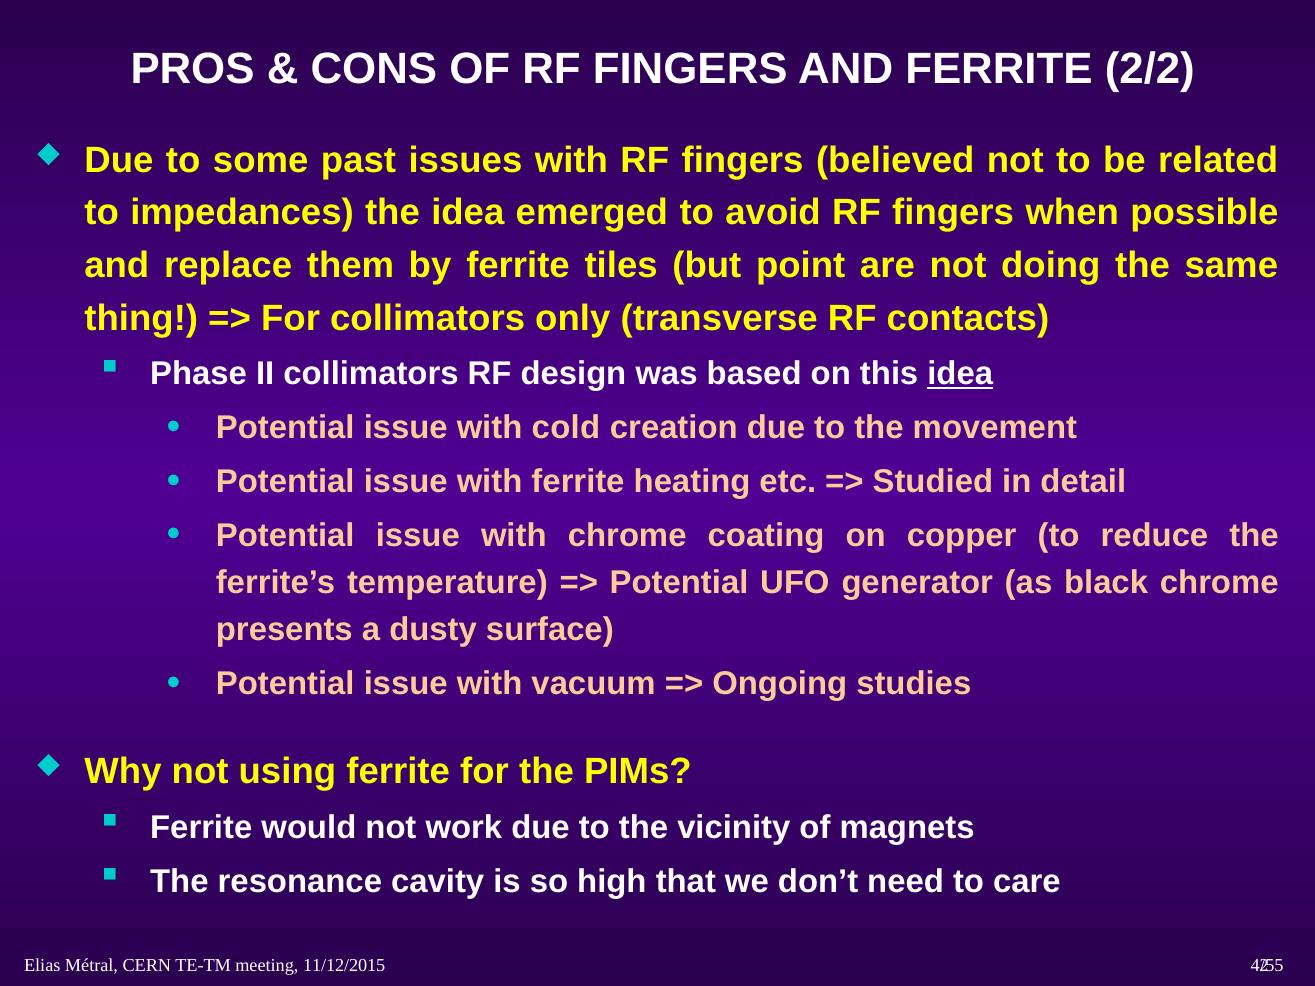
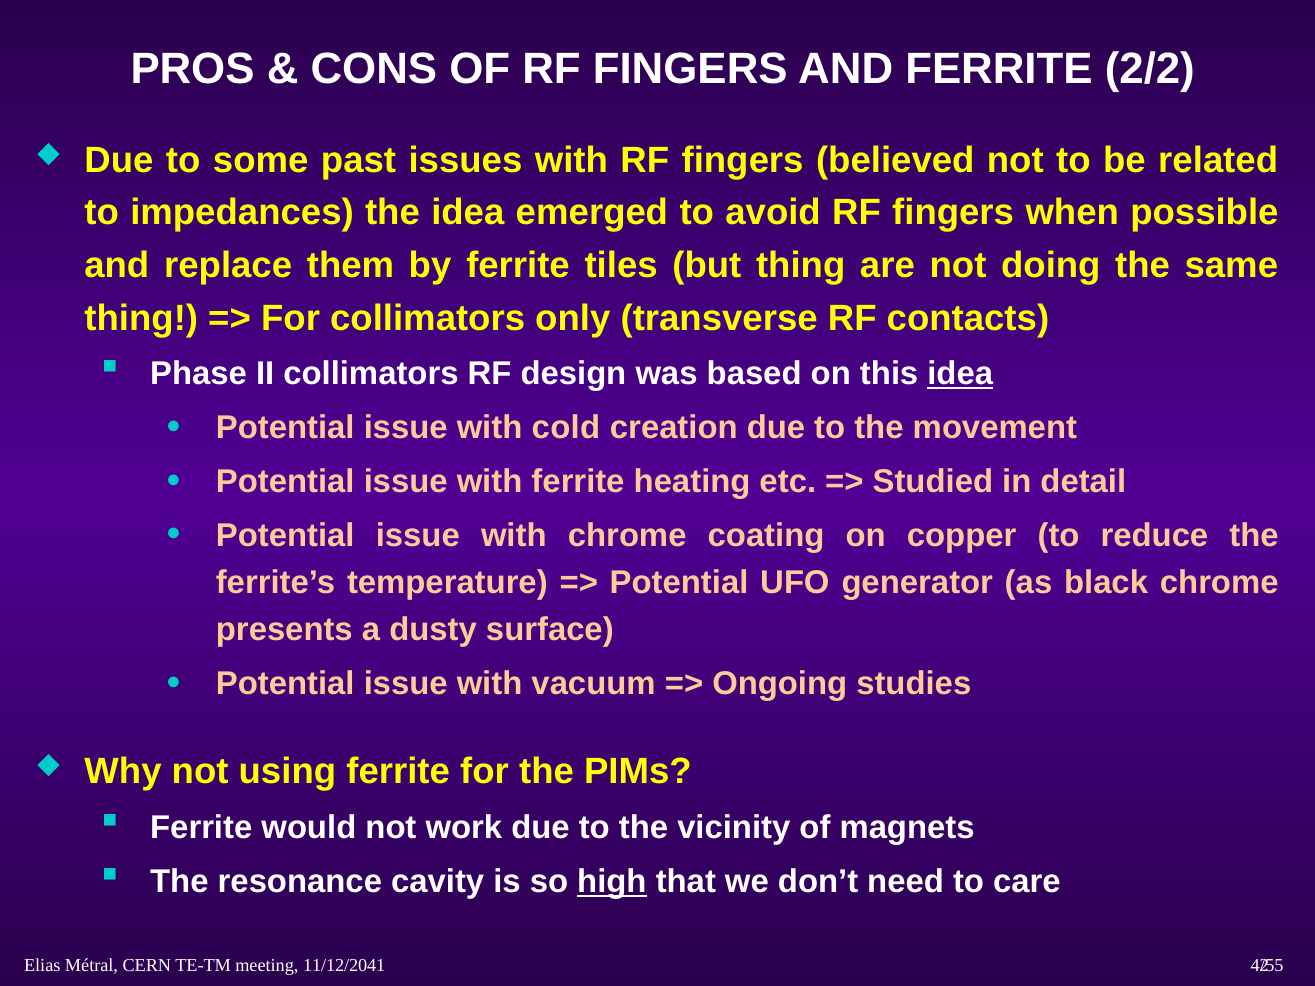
but point: point -> thing
high underline: none -> present
11/12/2015: 11/12/2015 -> 11/12/2041
